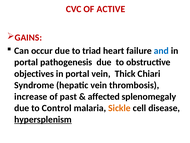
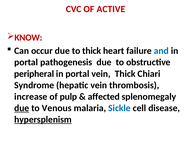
GAINS: GAINS -> KNOW
to triad: triad -> thick
objectives: objectives -> peripheral
past: past -> pulp
due at (22, 108) underline: none -> present
Control: Control -> Venous
Sickle colour: orange -> blue
